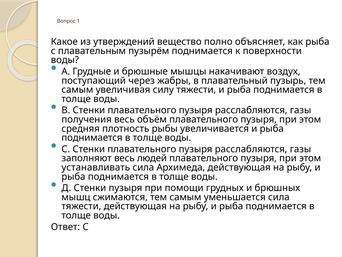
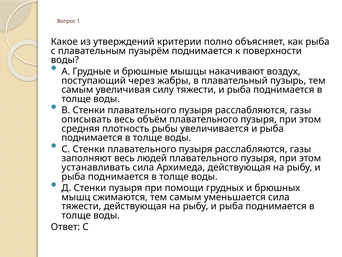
вещество: вещество -> критерии
получения: получения -> описывать
